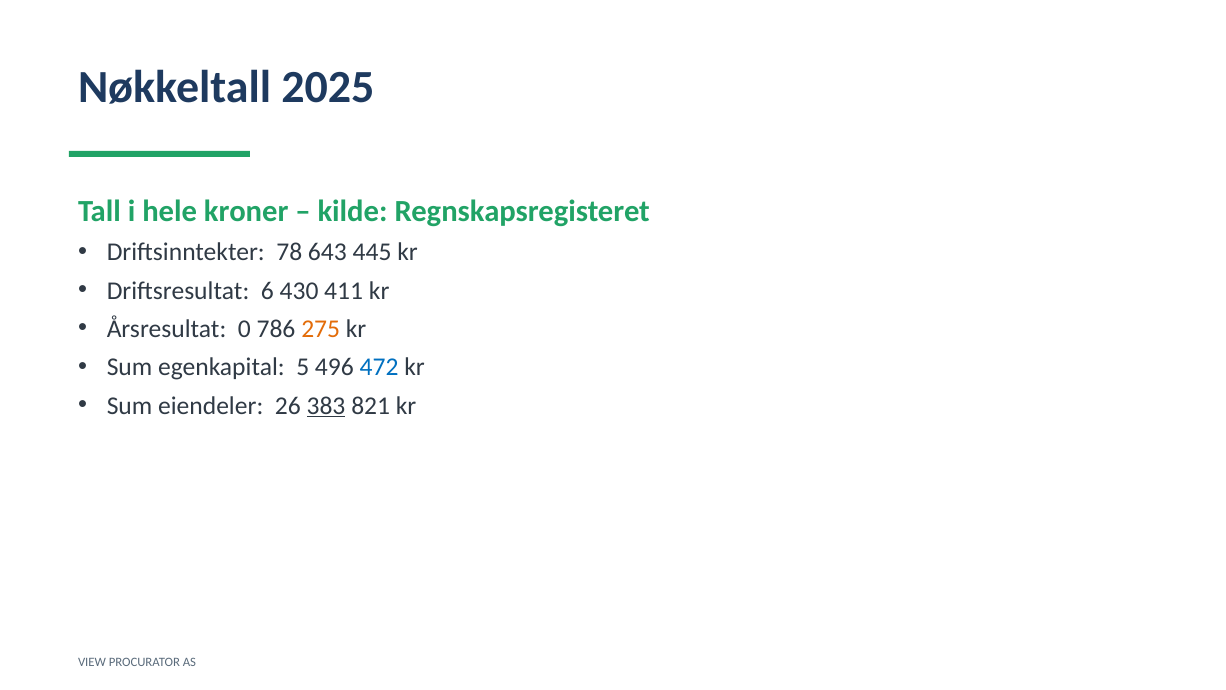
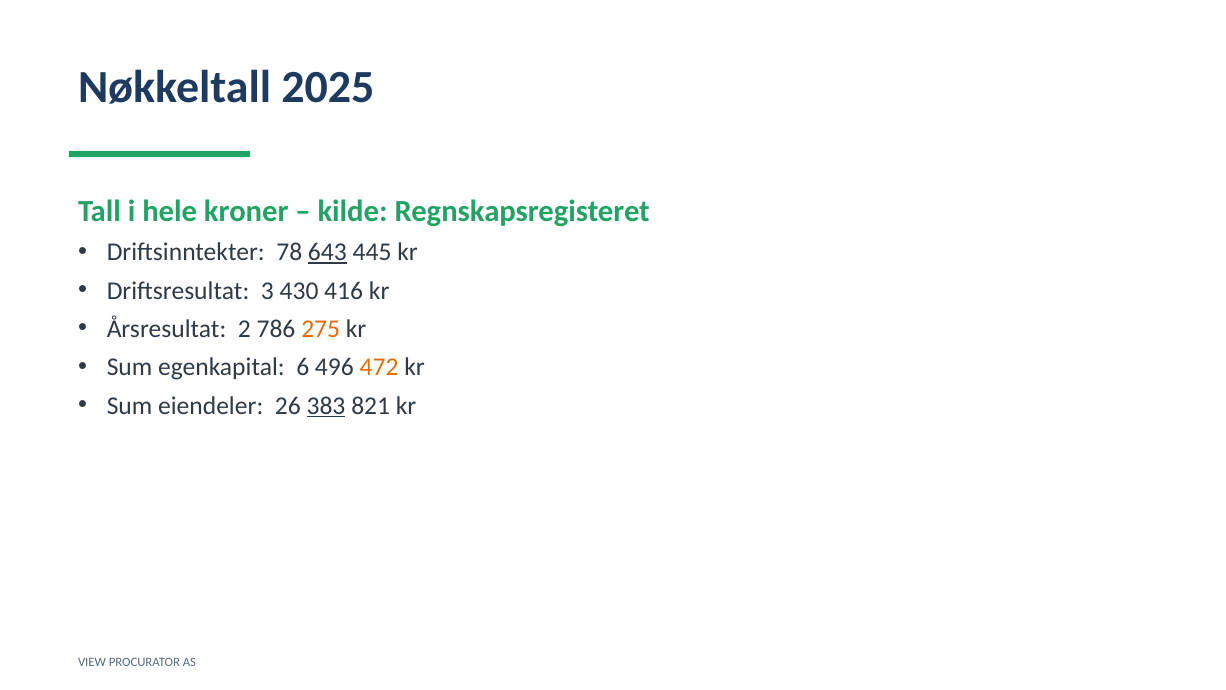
643 underline: none -> present
6: 6 -> 3
411: 411 -> 416
0: 0 -> 2
5: 5 -> 6
472 colour: blue -> orange
